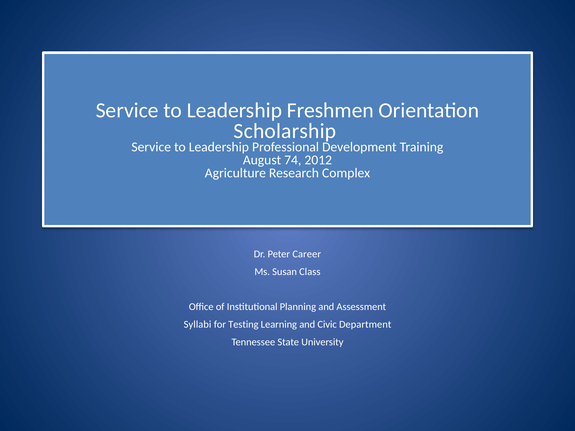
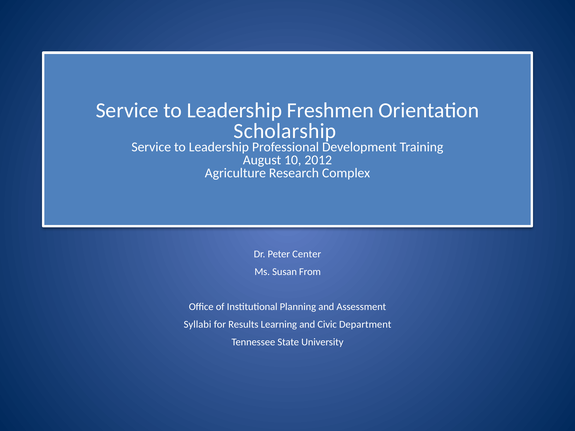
74: 74 -> 10
Career: Career -> Center
Class: Class -> From
Testing: Testing -> Results
